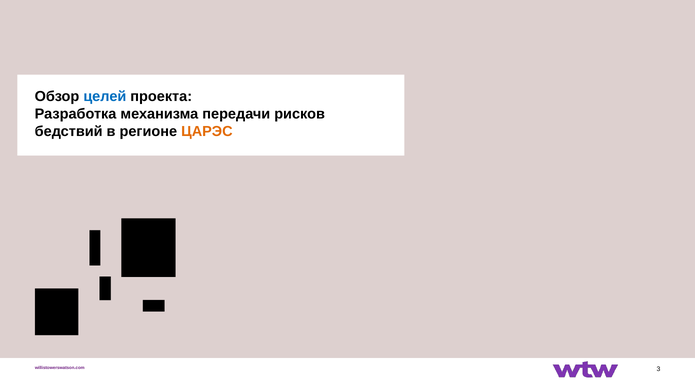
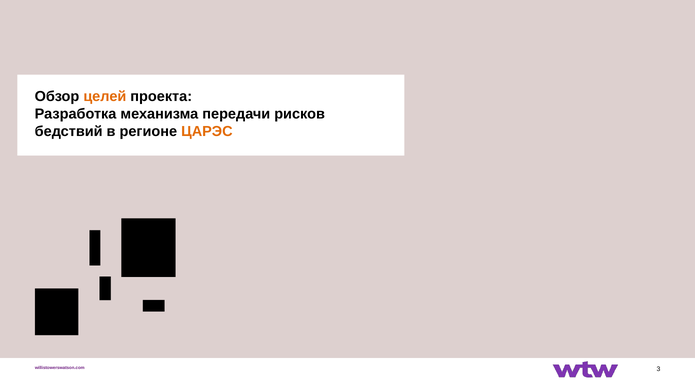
целей colour: blue -> orange
